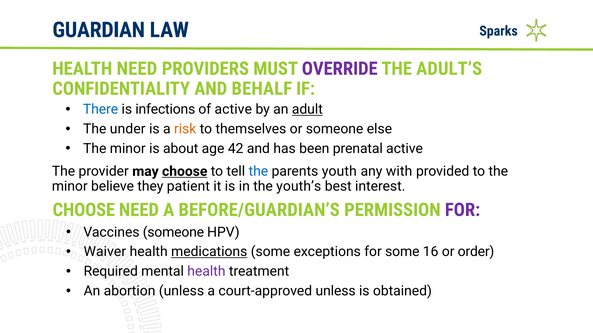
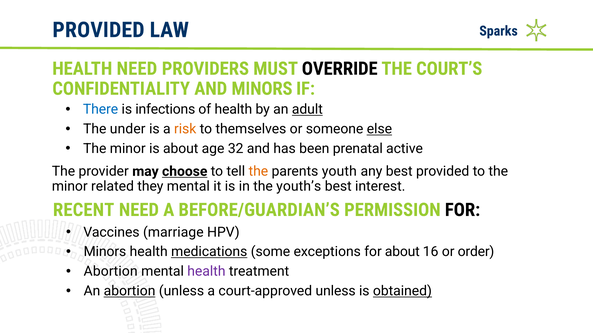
GUARDIAN at (99, 30): GUARDIAN -> PROVIDED
OVERRIDE colour: purple -> black
ADULT’S: ADULT’S -> COURT’S
AND BEHALF: BEHALF -> MINORS
of active: active -> health
else underline: none -> present
42: 42 -> 32
the at (258, 172) colour: blue -> orange
any with: with -> best
believe: believe -> related
they patient: patient -> mental
CHOOSE at (84, 210): CHOOSE -> RECENT
FOR at (463, 210) colour: purple -> black
Vaccines someone: someone -> marriage
Waiver at (105, 252): Waiver -> Minors
for some: some -> about
Required at (111, 272): Required -> Abortion
abortion at (130, 291) underline: none -> present
obtained underline: none -> present
